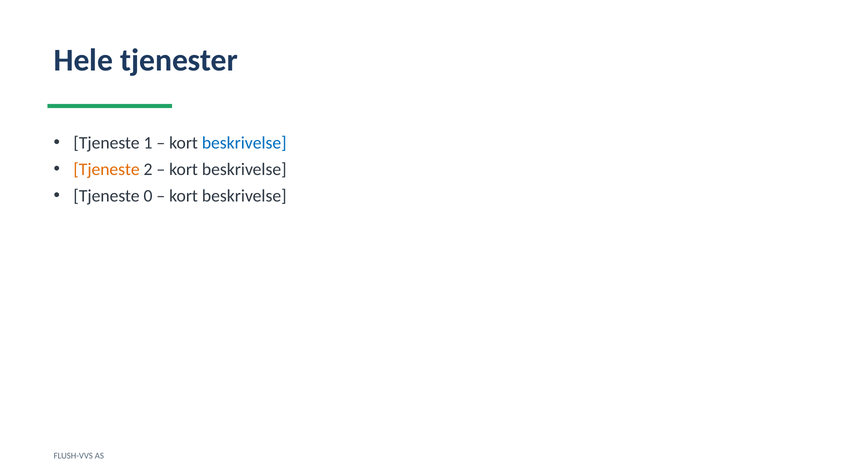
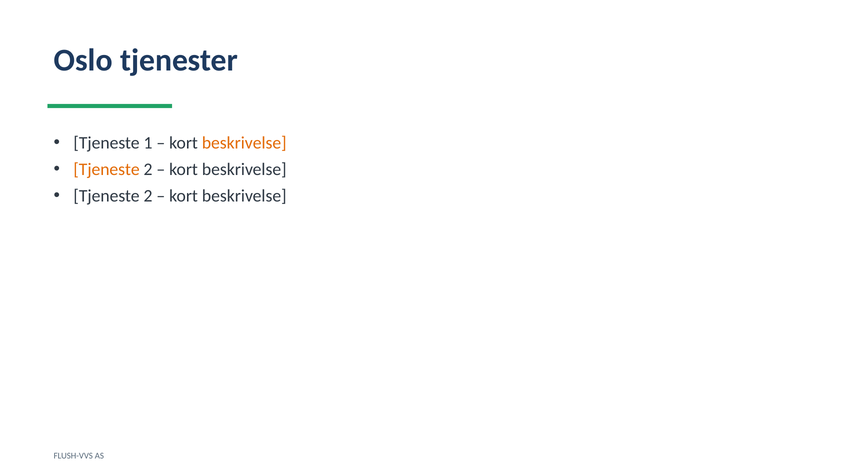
Hele: Hele -> Oslo
beskrivelse at (244, 143) colour: blue -> orange
0 at (148, 196): 0 -> 2
